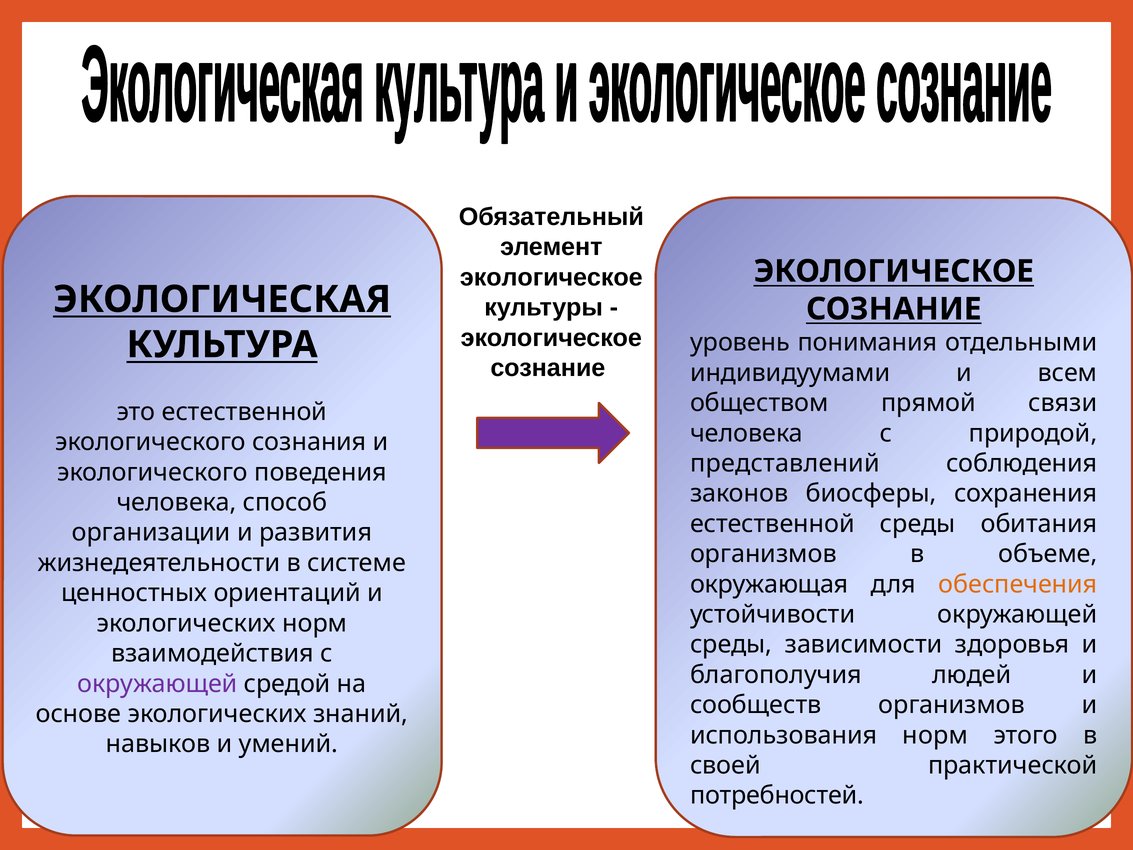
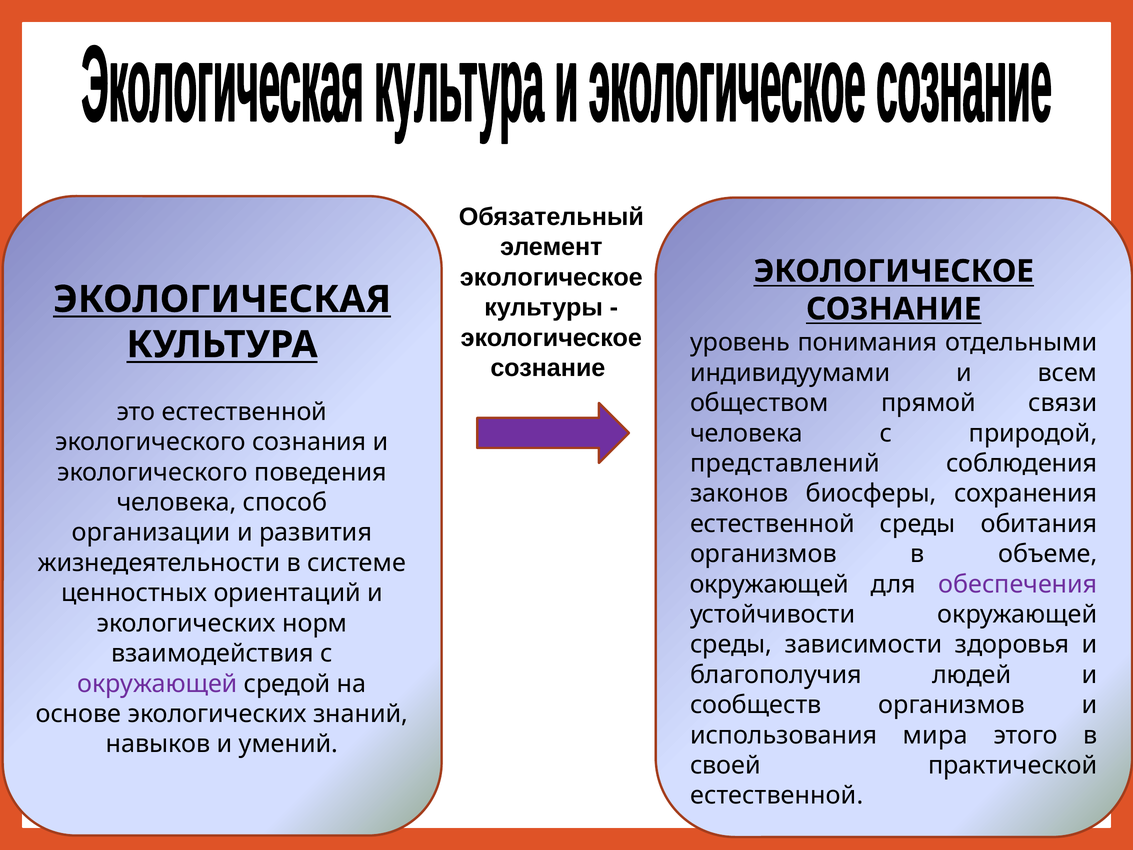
окружающая at (769, 584): окружающая -> окружающей
обеспечения colour: orange -> purple
использования норм: норм -> мира
потребностей at (777, 795): потребностей -> естественной
